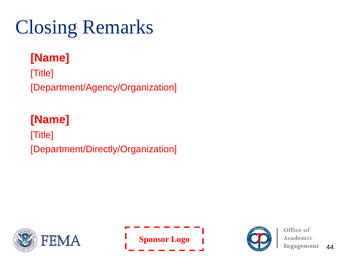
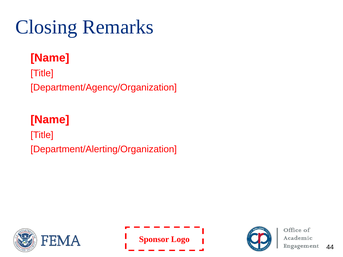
Department/Directly/Organization: Department/Directly/Organization -> Department/Alerting/Organization
